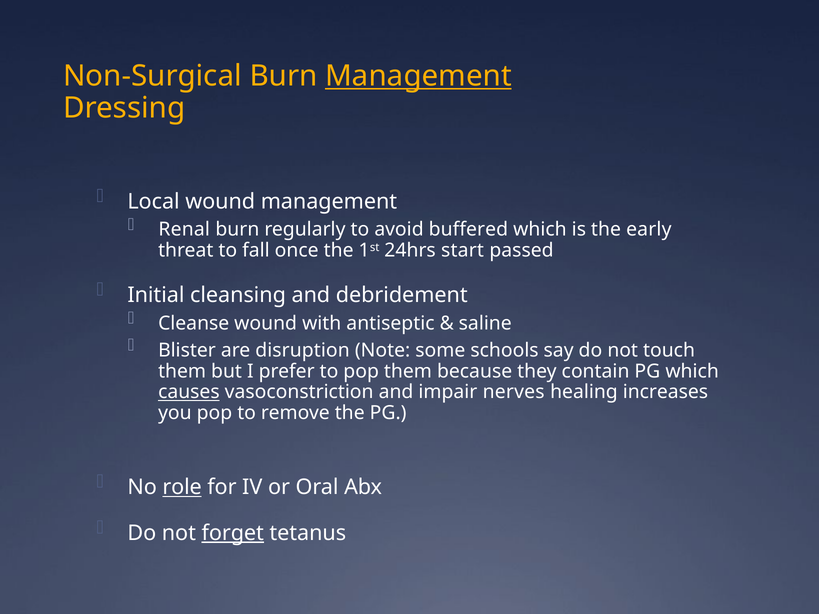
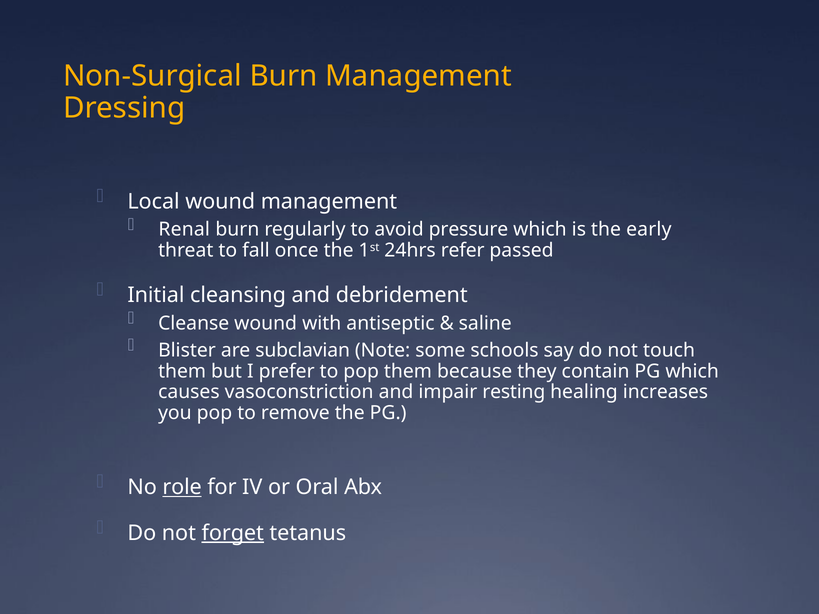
Management at (418, 76) underline: present -> none
buffered: buffered -> pressure
start: start -> refer
disruption: disruption -> subclavian
causes underline: present -> none
nerves: nerves -> resting
